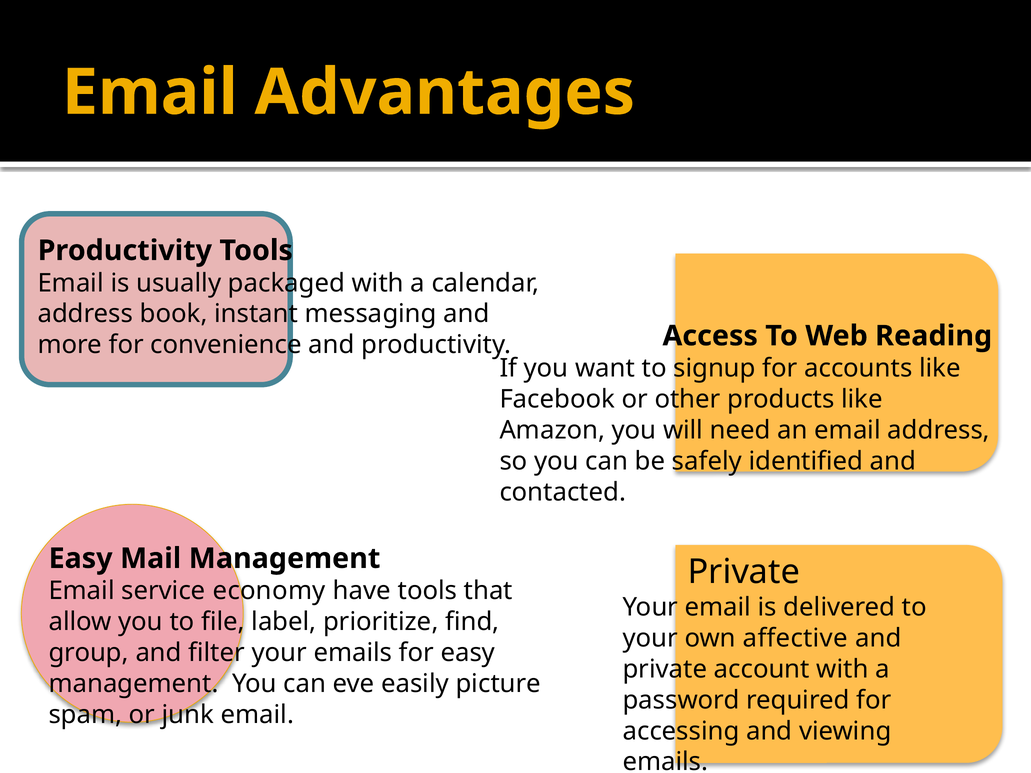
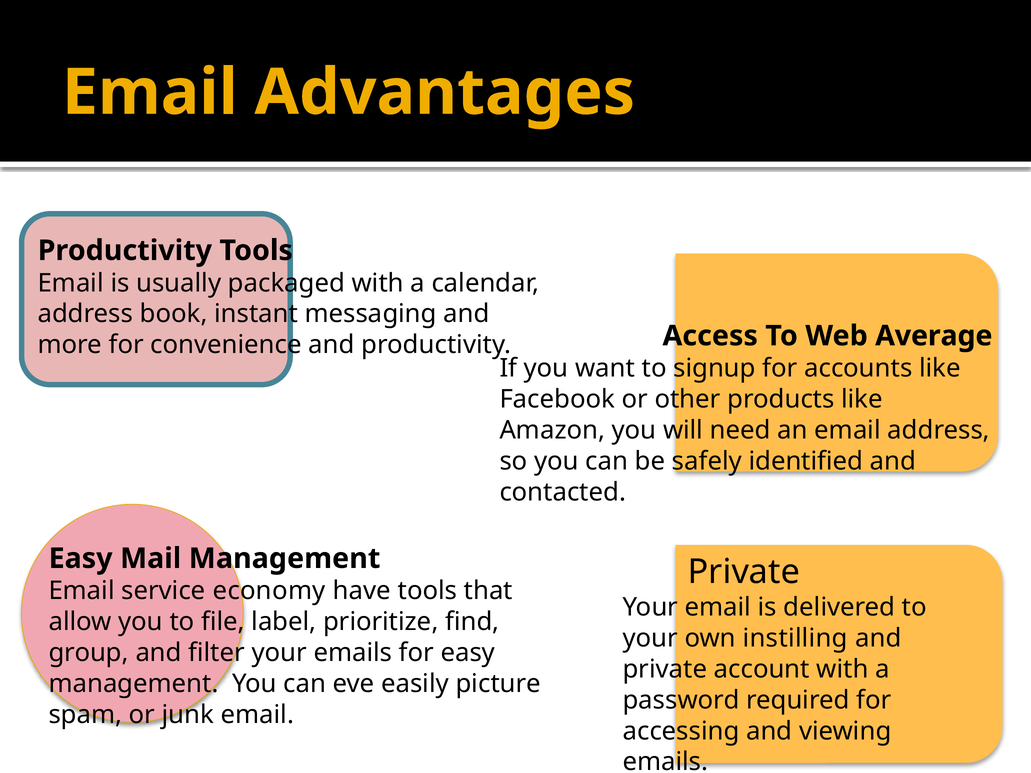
Reading: Reading -> Average
affective: affective -> instilling
